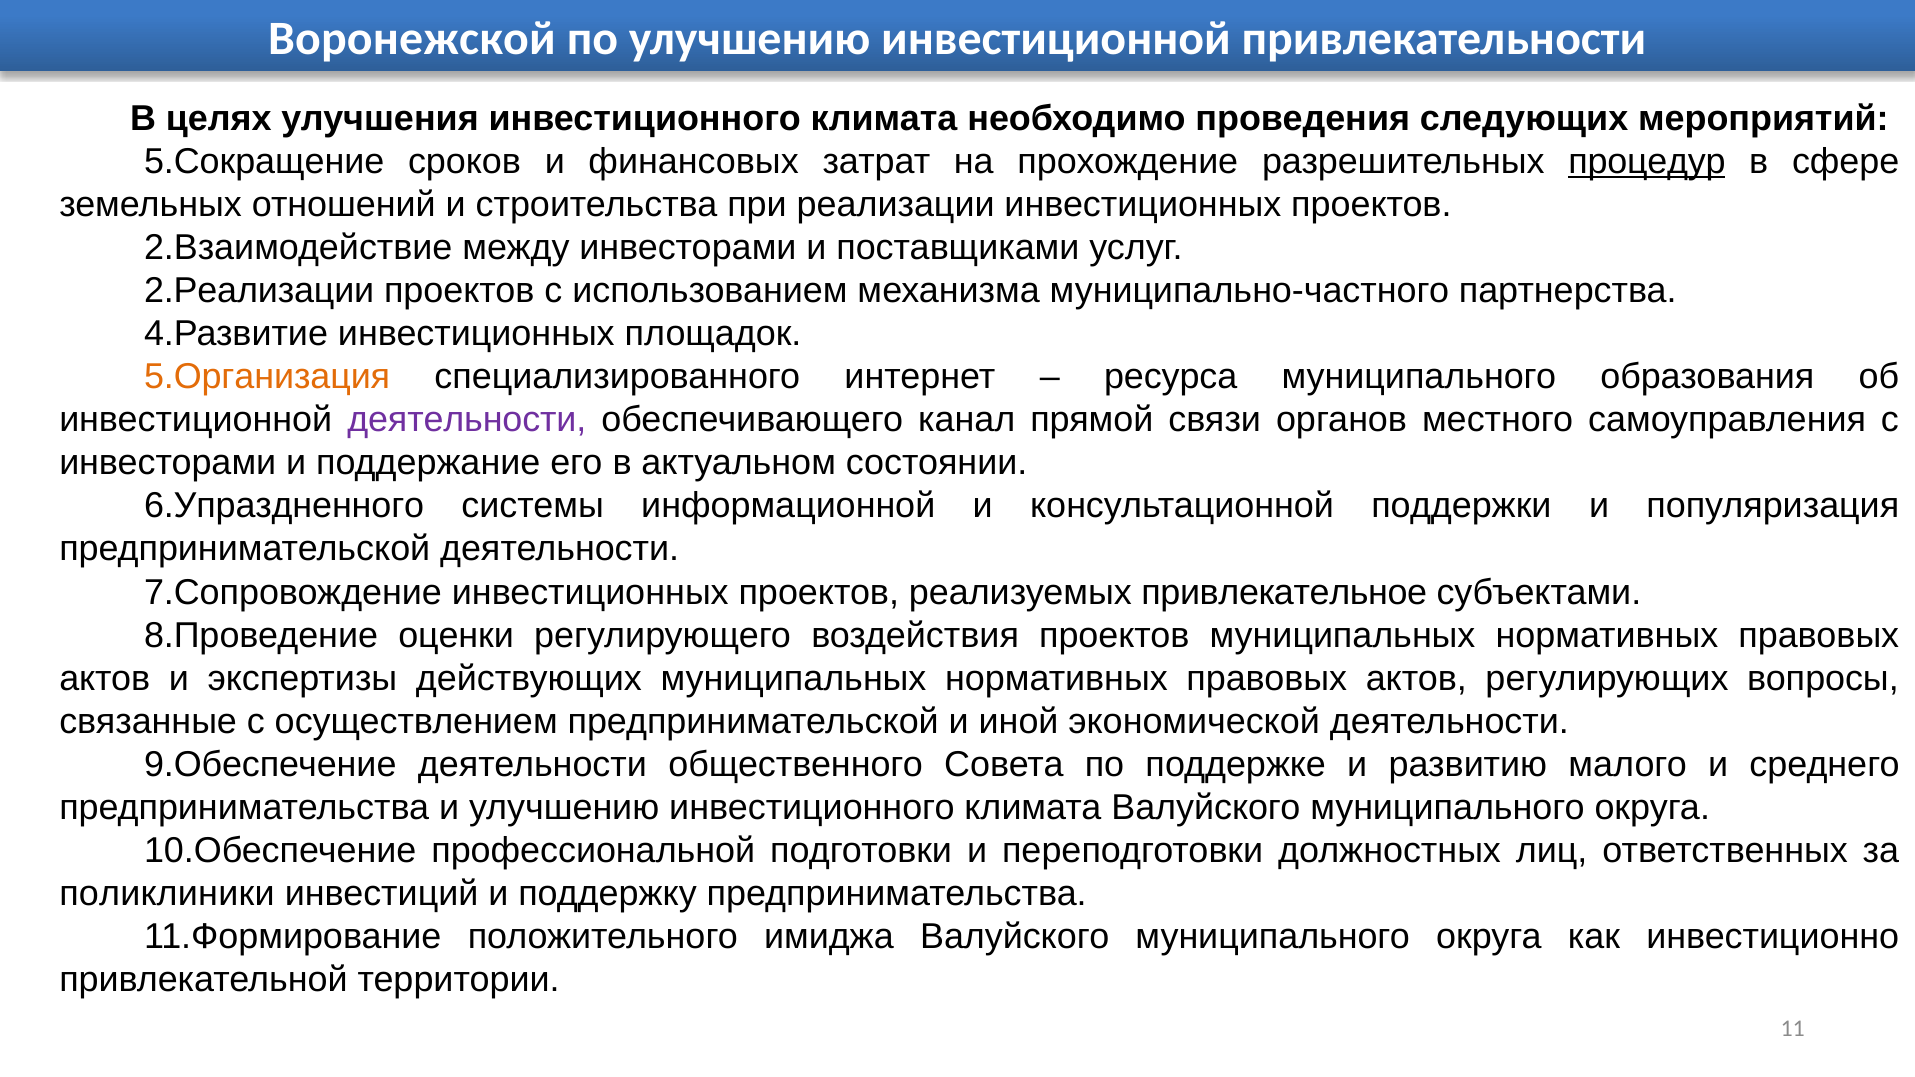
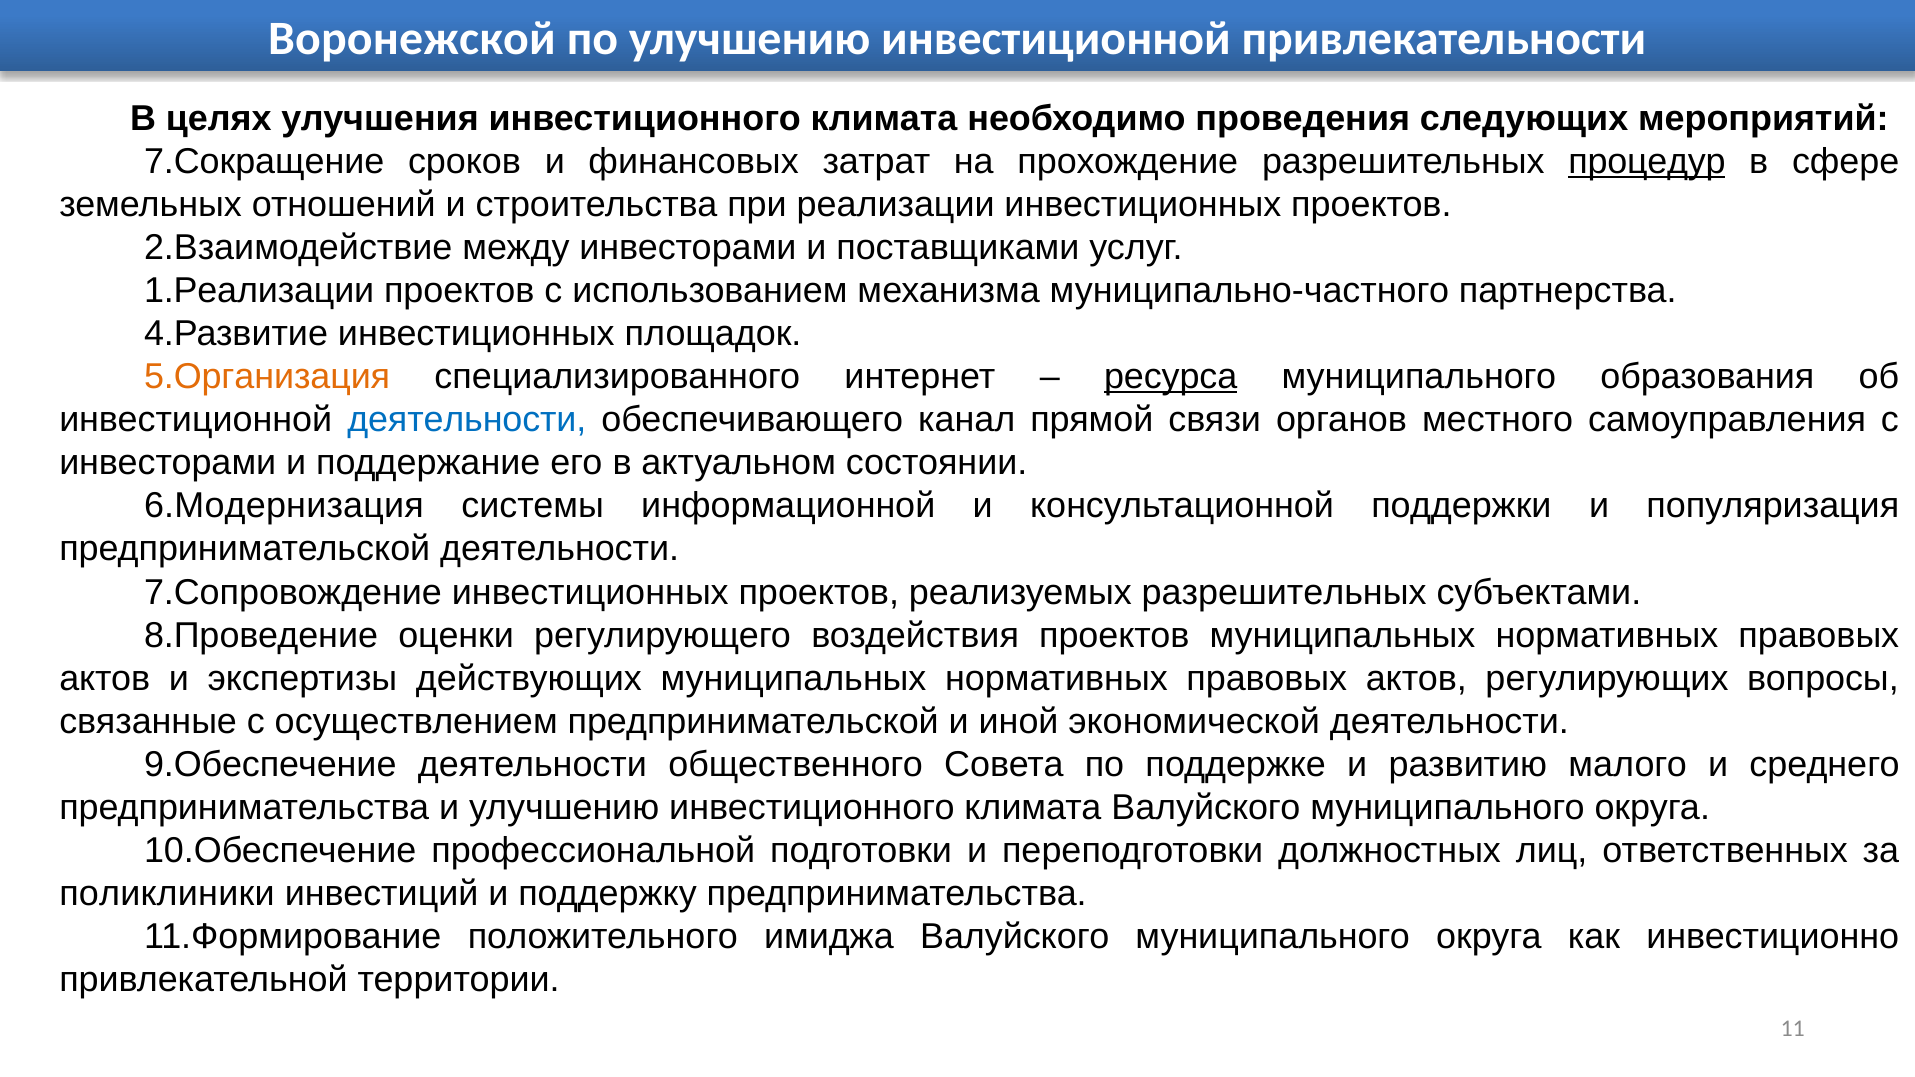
5.Сокращение: 5.Сокращение -> 7.Сокращение
2.Реализации: 2.Реализации -> 1.Реализации
ресурса underline: none -> present
деятельности at (467, 420) colour: purple -> blue
6.Упраздненного: 6.Упраздненного -> 6.Модернизация
реализуемых привлекательное: привлекательное -> разрешительных
